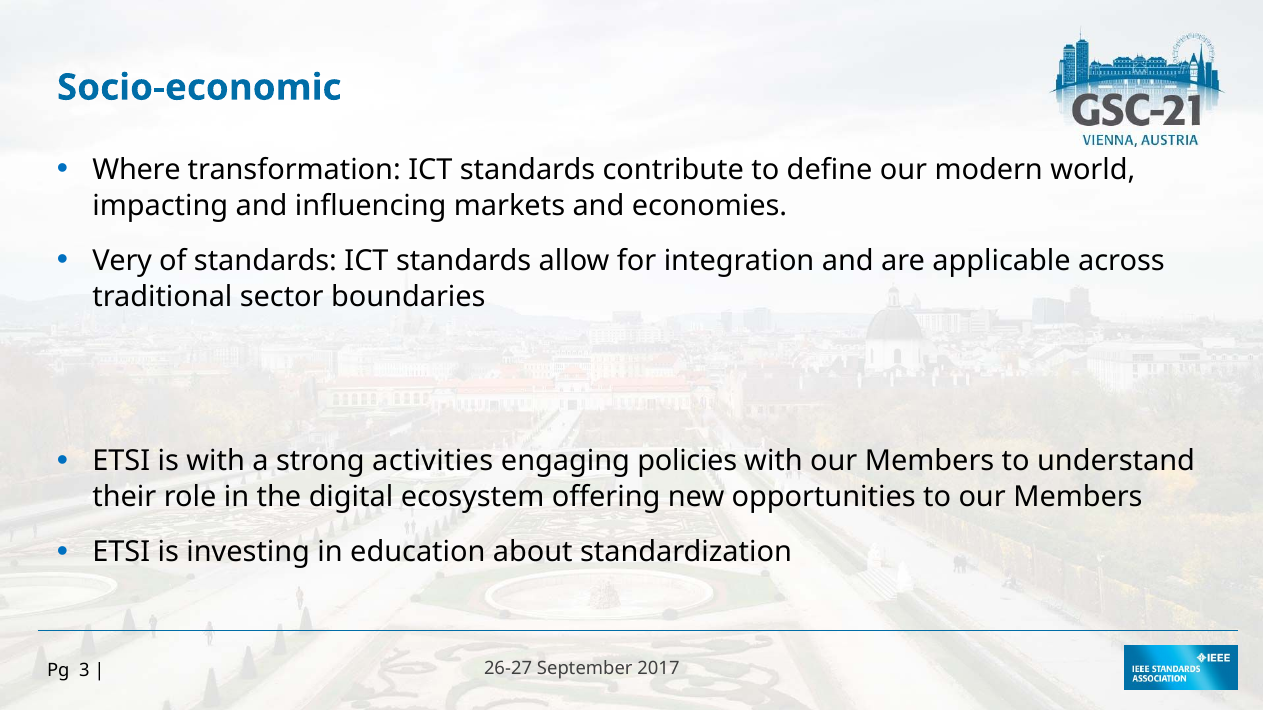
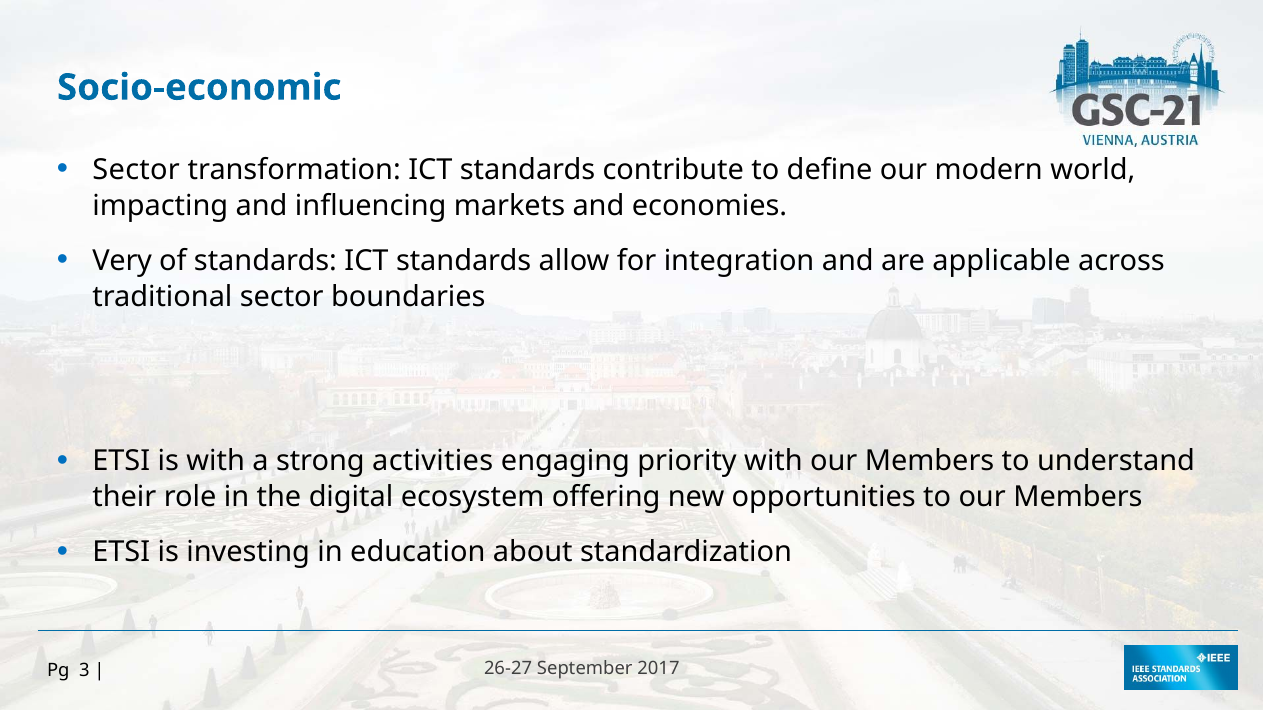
Where at (137, 170): Where -> Sector
policies: policies -> priority
